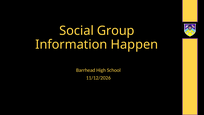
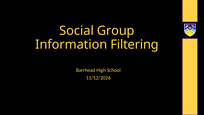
Happen: Happen -> Filtering
